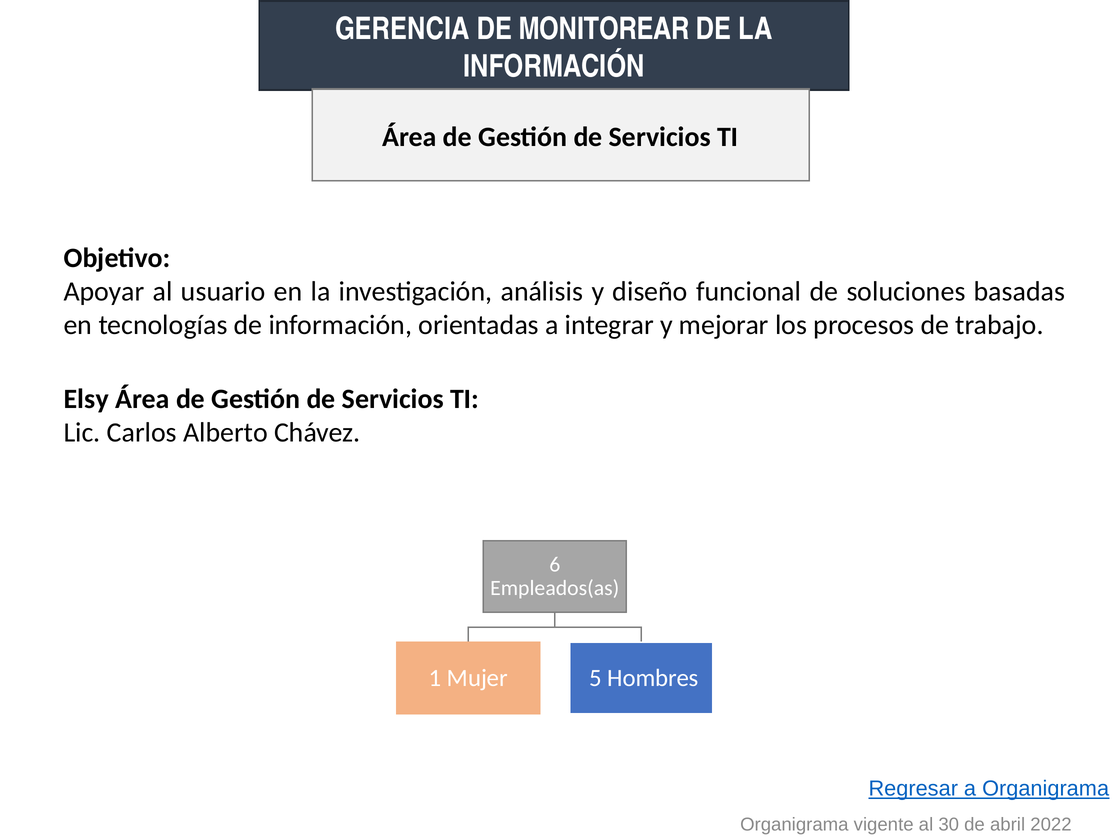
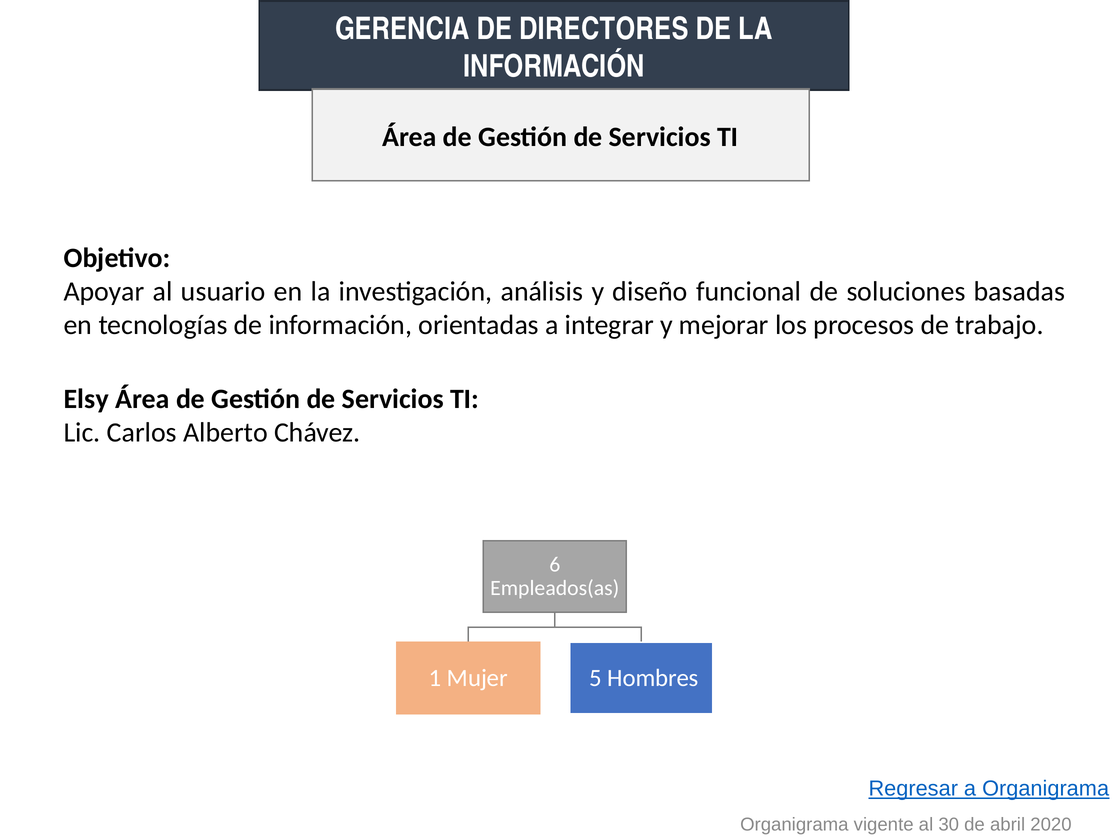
MONITOREAR: MONITOREAR -> DIRECTORES
2022: 2022 -> 2020
